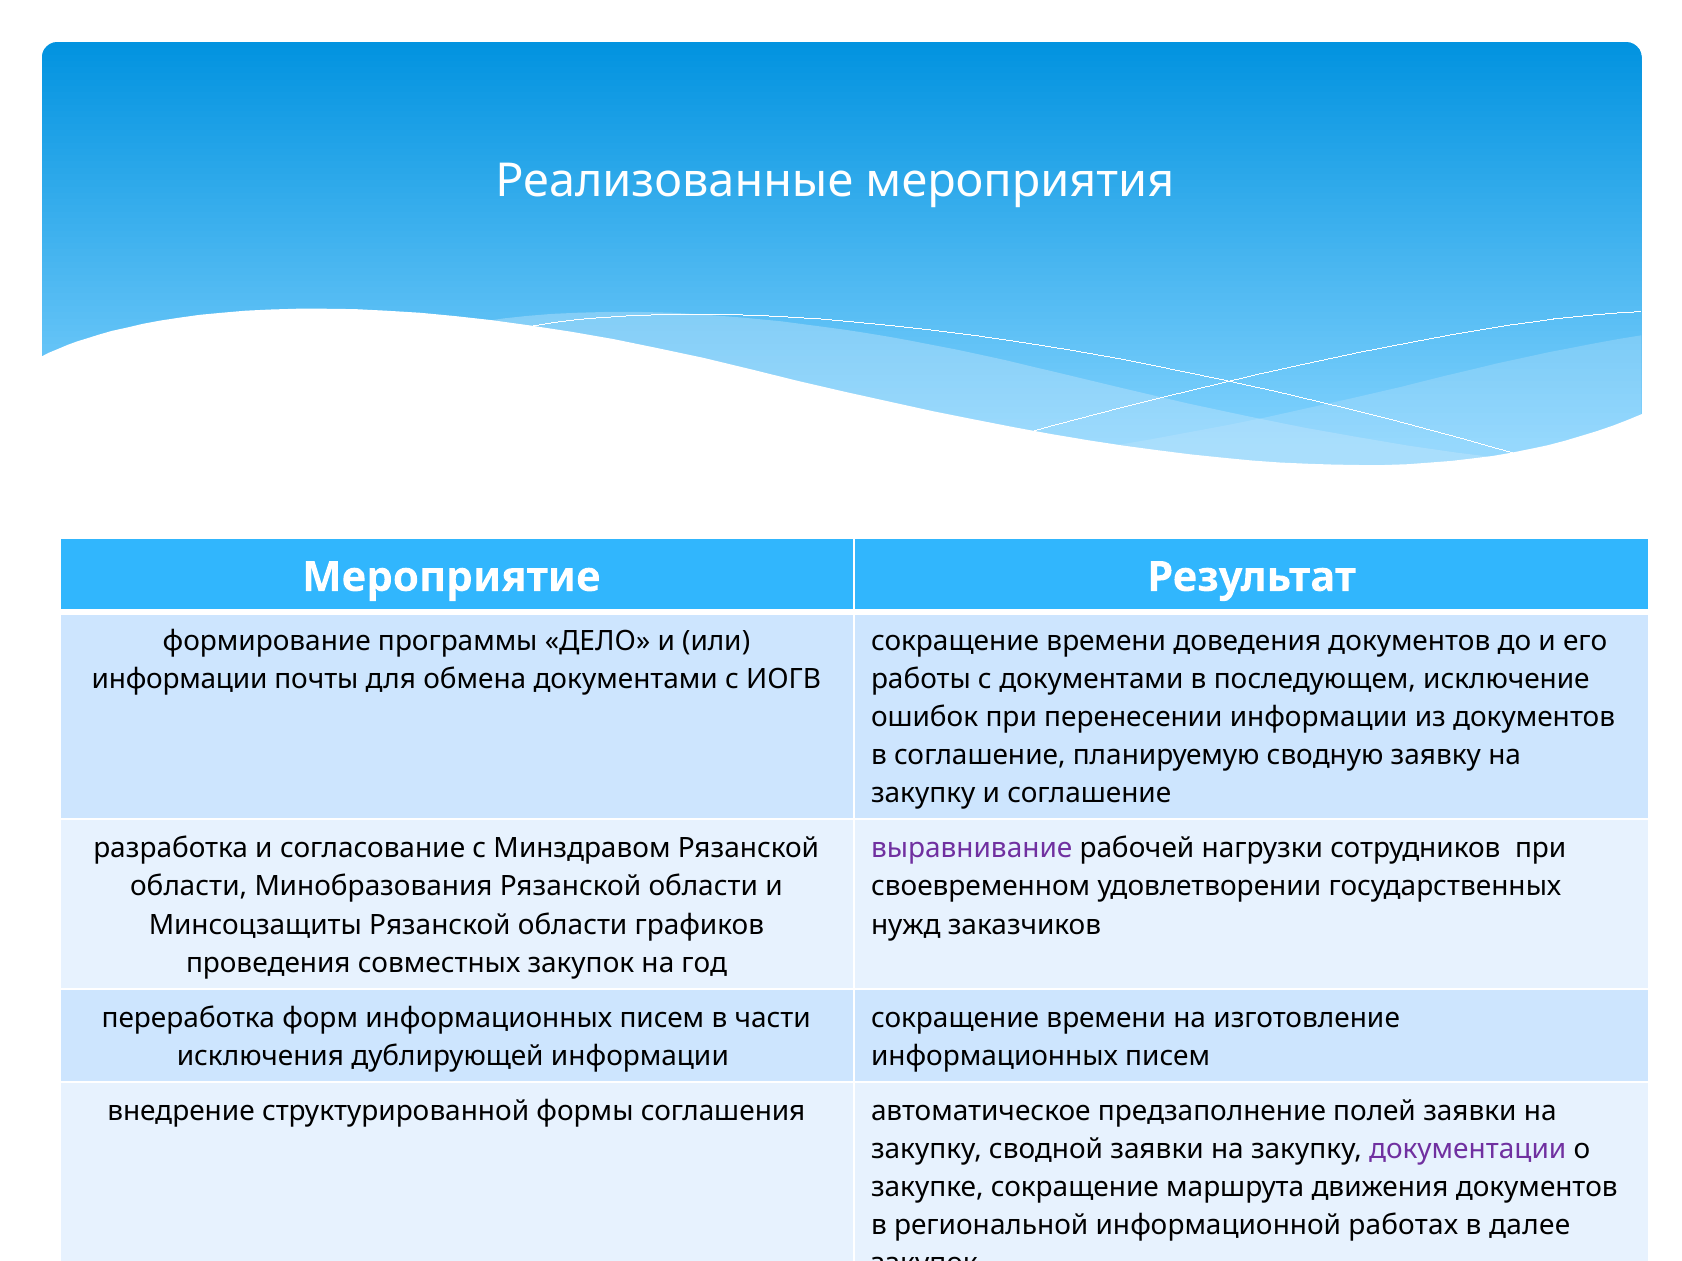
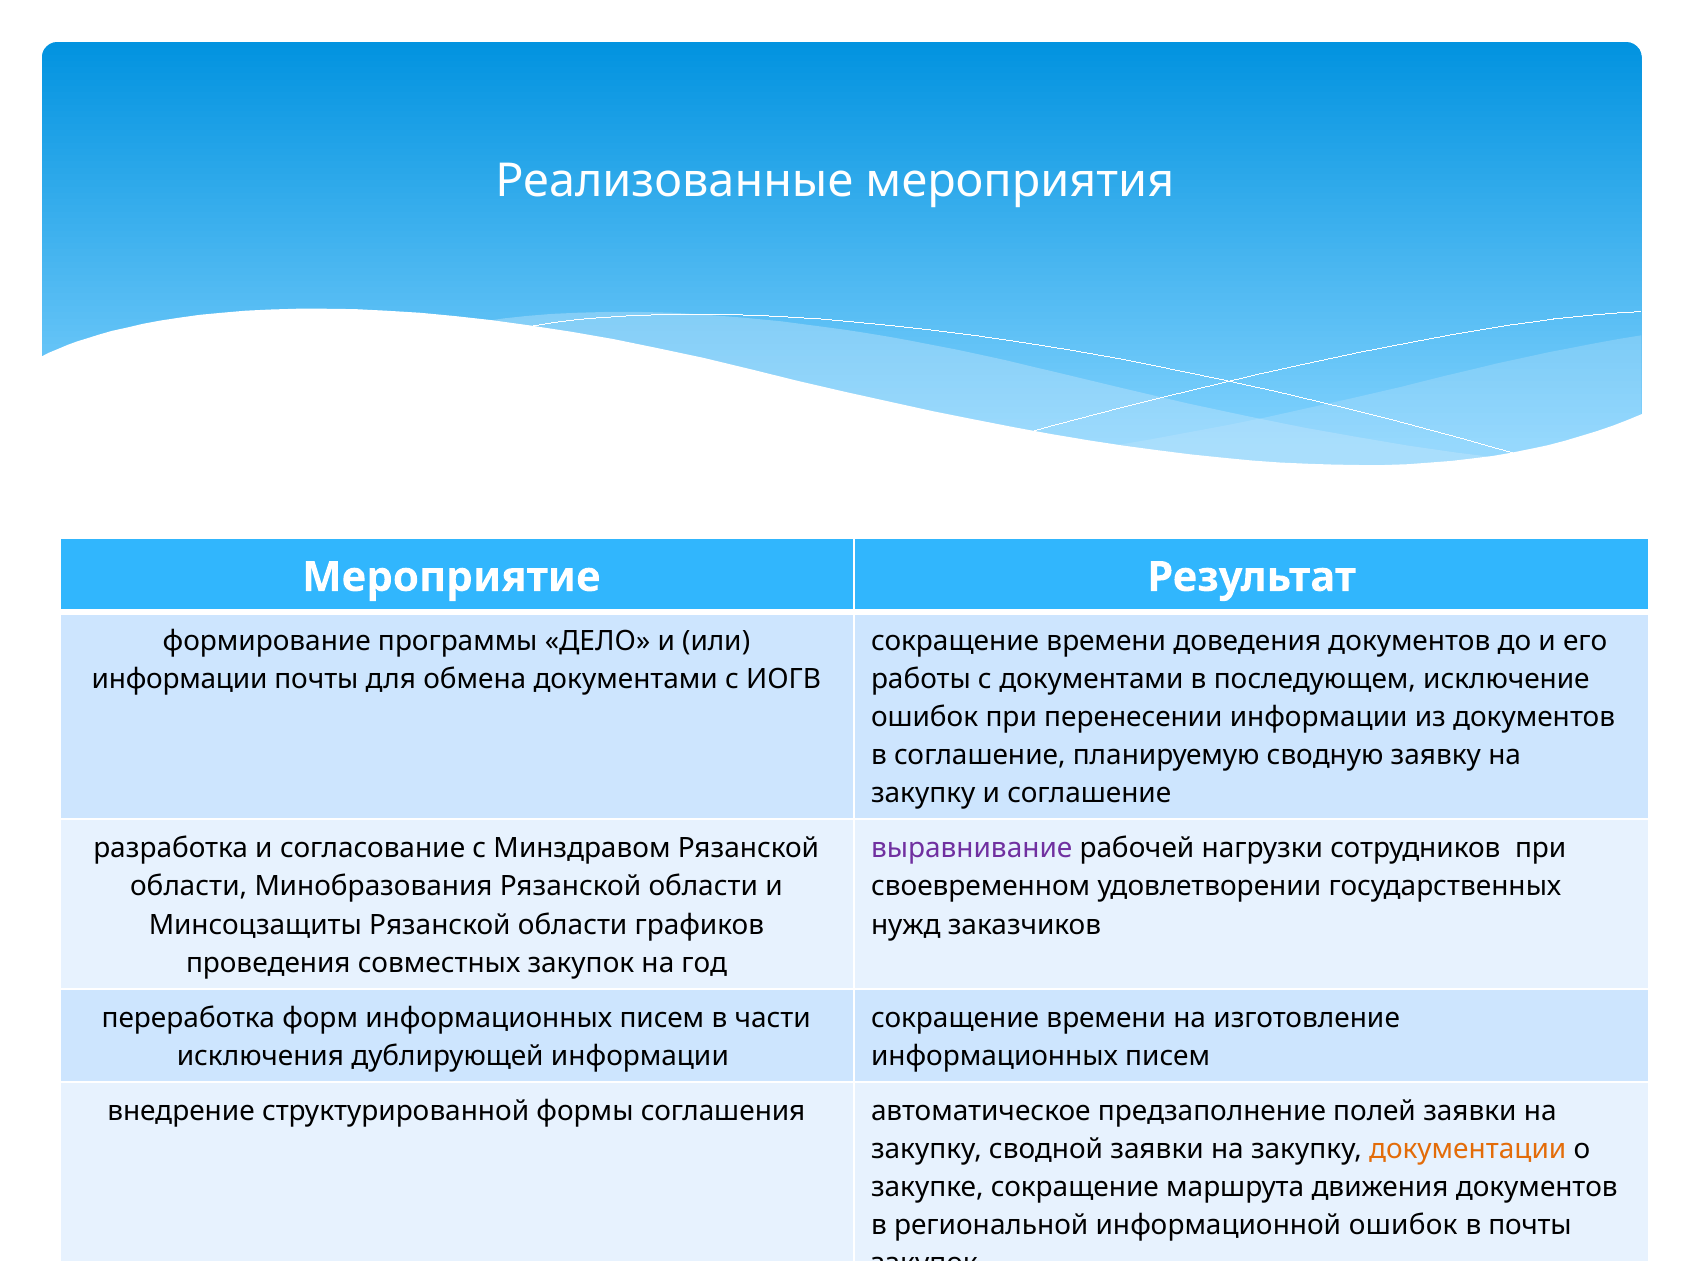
документации colour: purple -> orange
информационной работах: работах -> ошибок
в далее: далее -> почты
